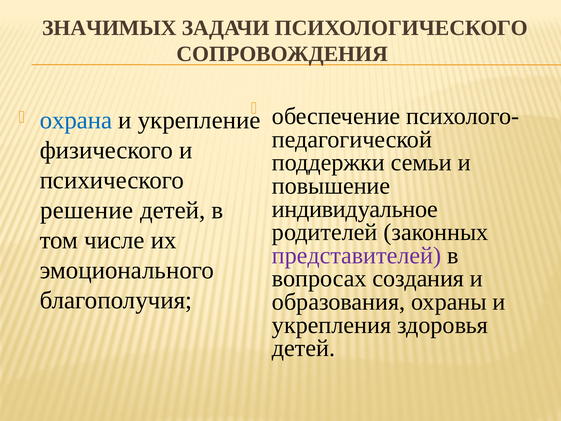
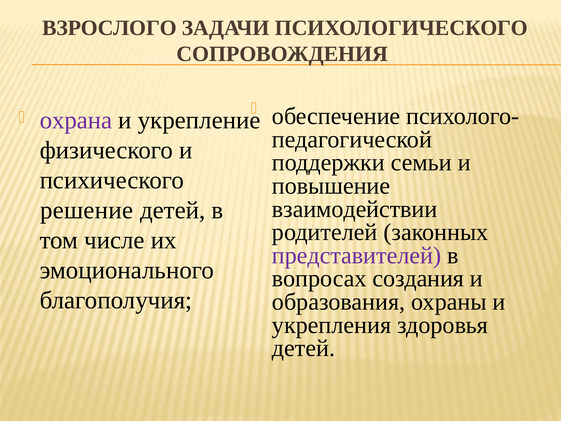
ЗНАЧИМЫХ: ЗНАЧИМЫХ -> ВЗРОСЛОГО
охрана colour: blue -> purple
индивидуальное: индивидуальное -> взаимодействии
